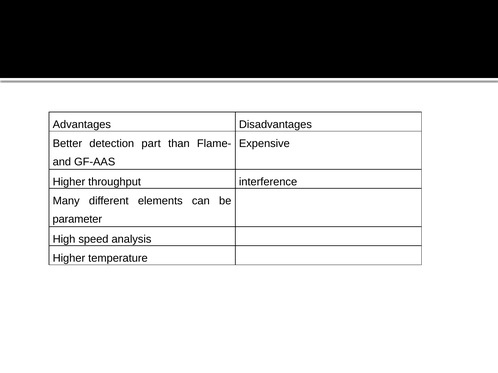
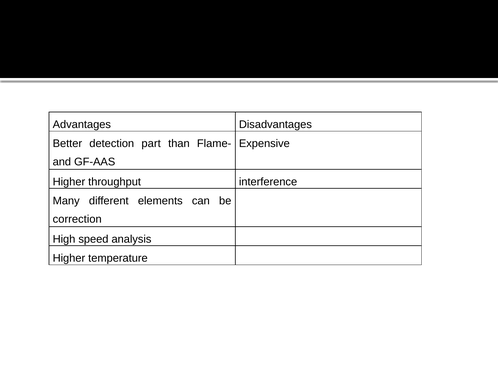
parameter: parameter -> correction
